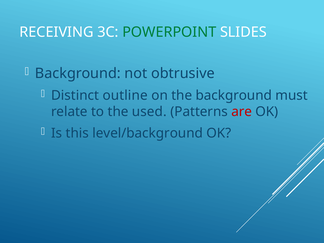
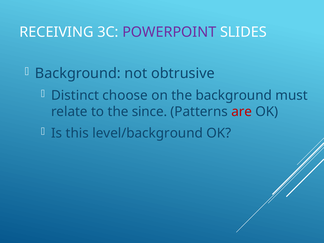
POWERPOINT colour: green -> purple
outline: outline -> choose
used: used -> since
